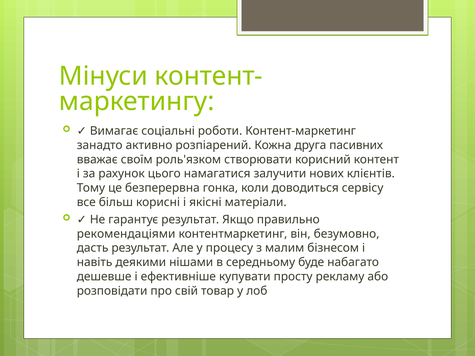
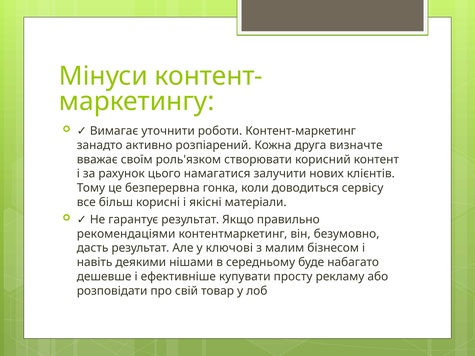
соціальні: соціальні -> уточнити
пасивних: пасивних -> визначте
процесу: процесу -> ключові
